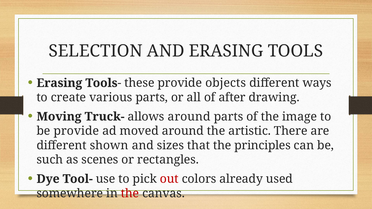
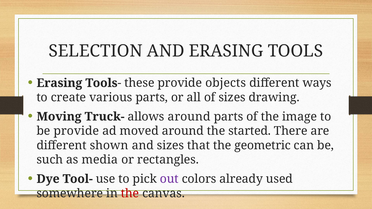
of after: after -> sizes
artistic: artistic -> started
principles: principles -> geometric
scenes: scenes -> media
out colour: red -> purple
